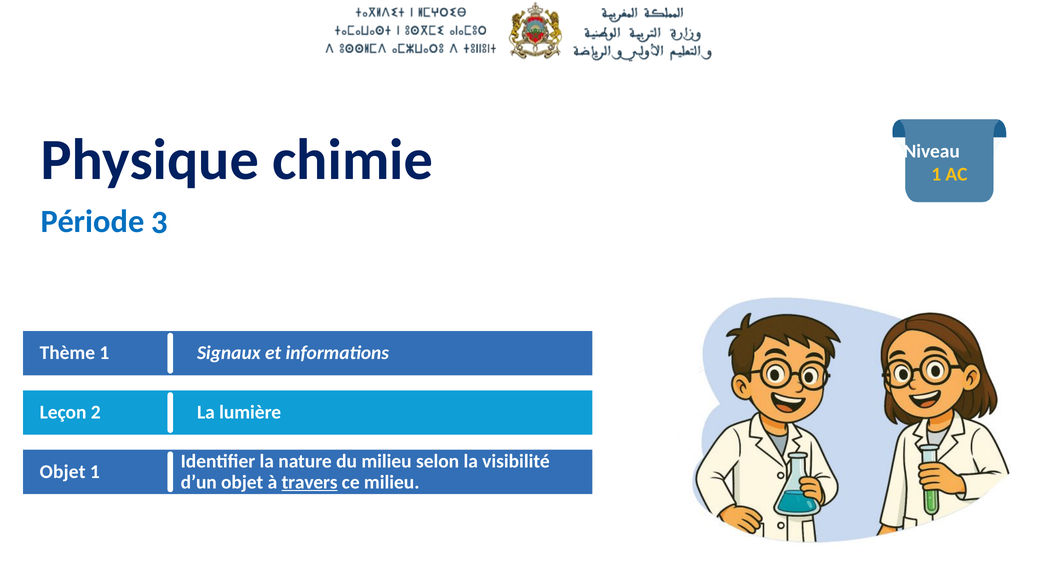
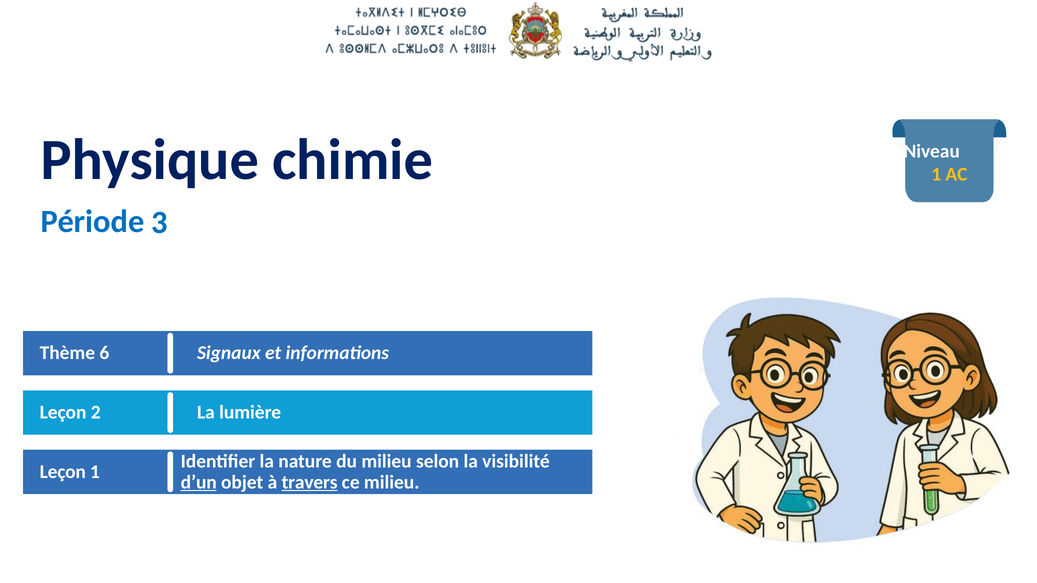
Thème 1: 1 -> 6
Objet at (63, 472): Objet -> Leçon
d’un underline: none -> present
